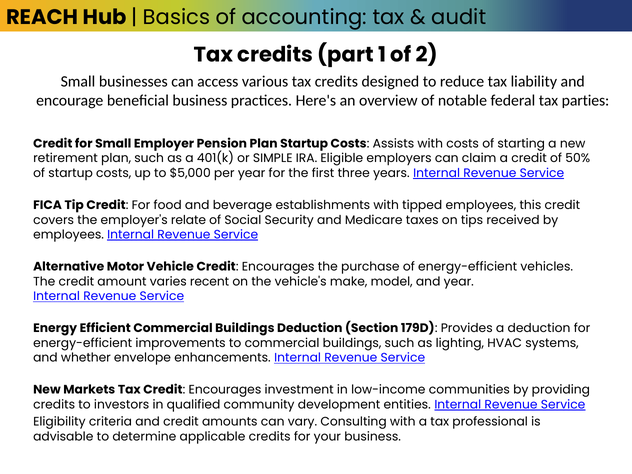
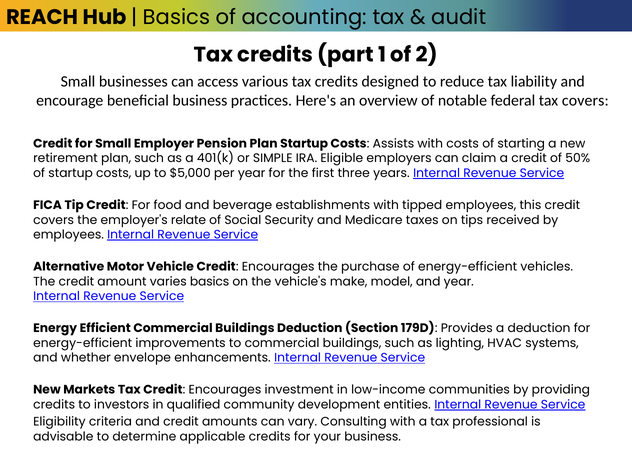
tax parties: parties -> covers
varies recent: recent -> basics
